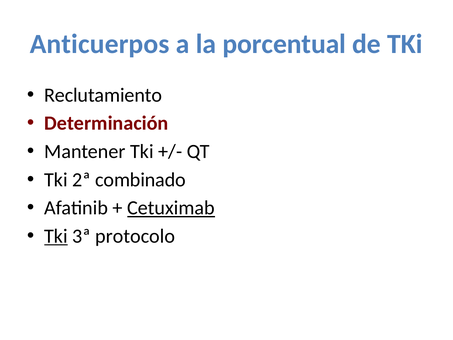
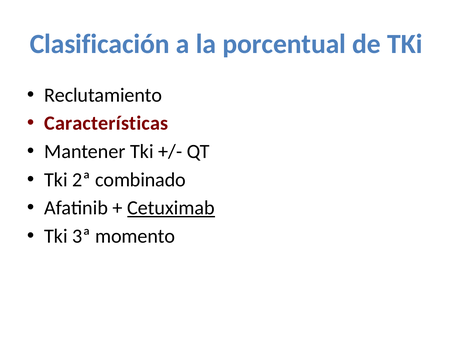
Anticuerpos: Anticuerpos -> Clasificación
Determinación: Determinación -> Características
Tki at (56, 236) underline: present -> none
protocolo: protocolo -> momento
